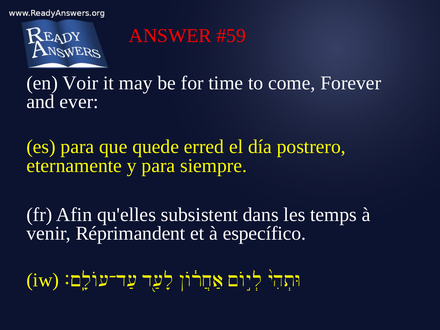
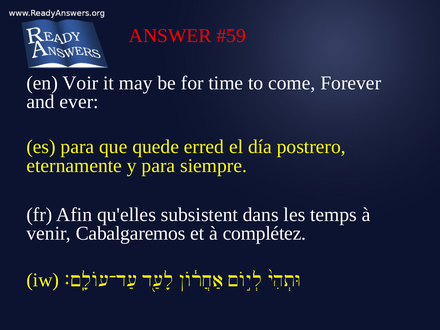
Réprimandent: Réprimandent -> Cabalgaremos
específico: específico -> complétez
